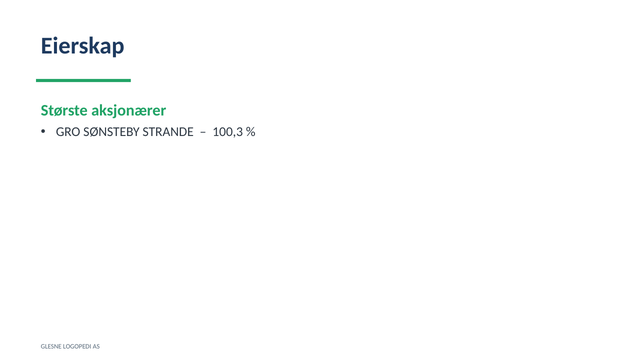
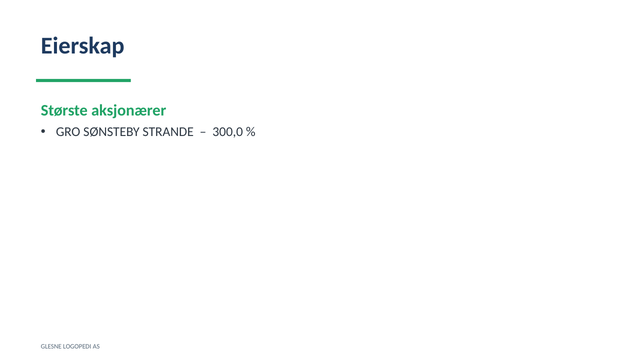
100,3: 100,3 -> 300,0
